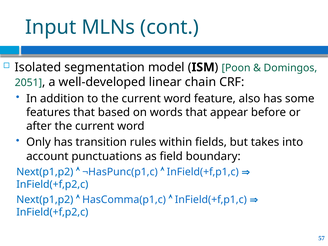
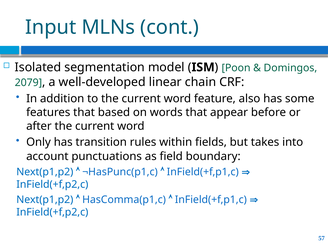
2051: 2051 -> 2079
